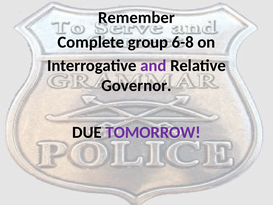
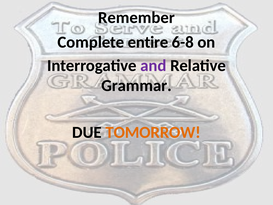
group: group -> entire
Governor: Governor -> Grammar
TOMORROW colour: purple -> orange
